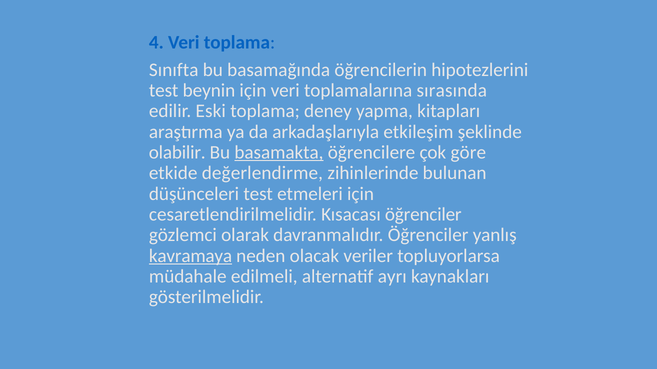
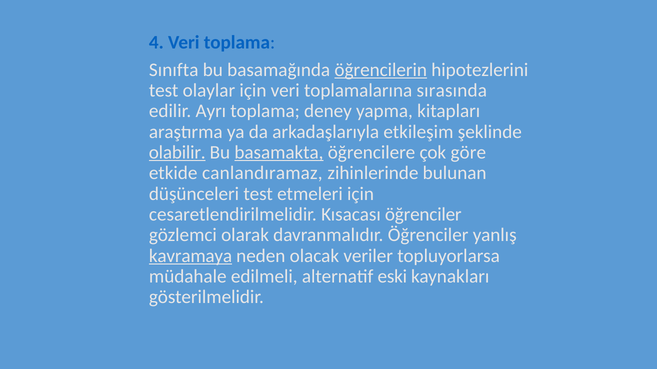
öğrencilerin underline: none -> present
beynin: beynin -> olaylar
Eski: Eski -> Ayrı
olabilir underline: none -> present
değerlendirme: değerlendirme -> canlandıramaz
ayrı: ayrı -> eski
